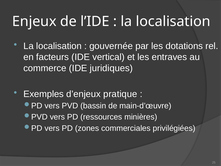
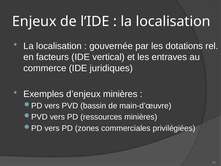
d’enjeux pratique: pratique -> minières
